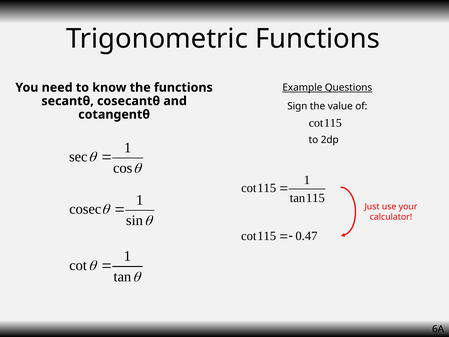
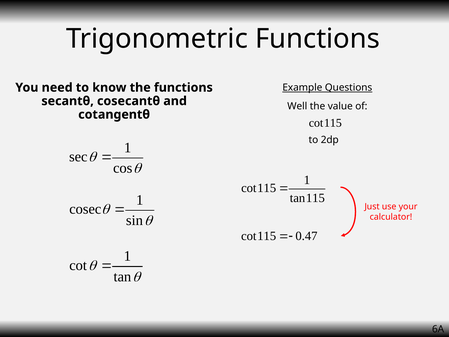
Sign: Sign -> Well
